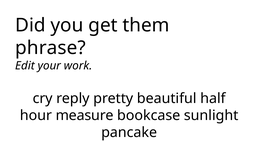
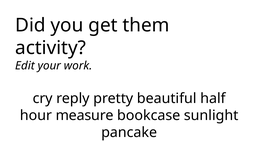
phrase: phrase -> activity
